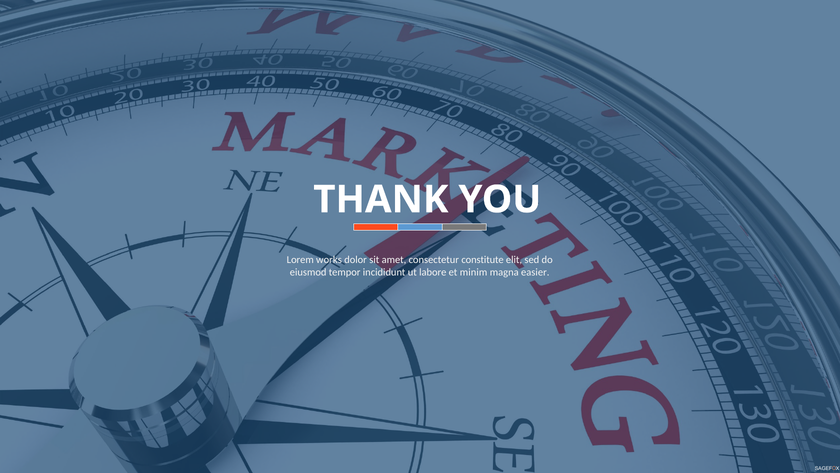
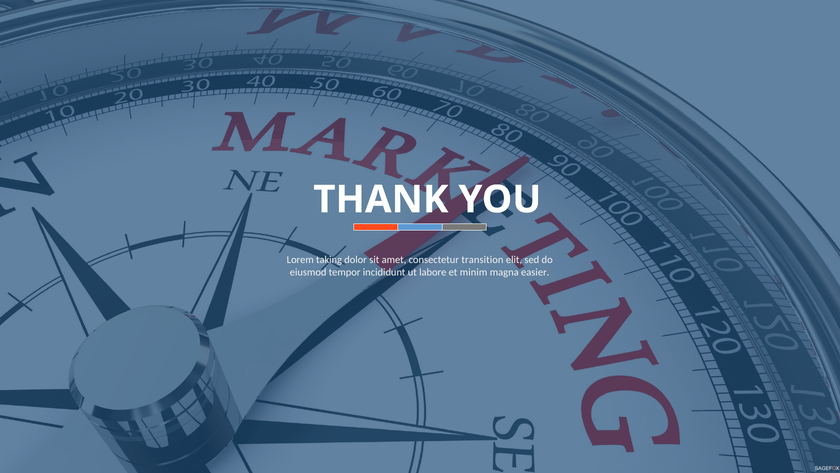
works: works -> taking
constitute: constitute -> transition
